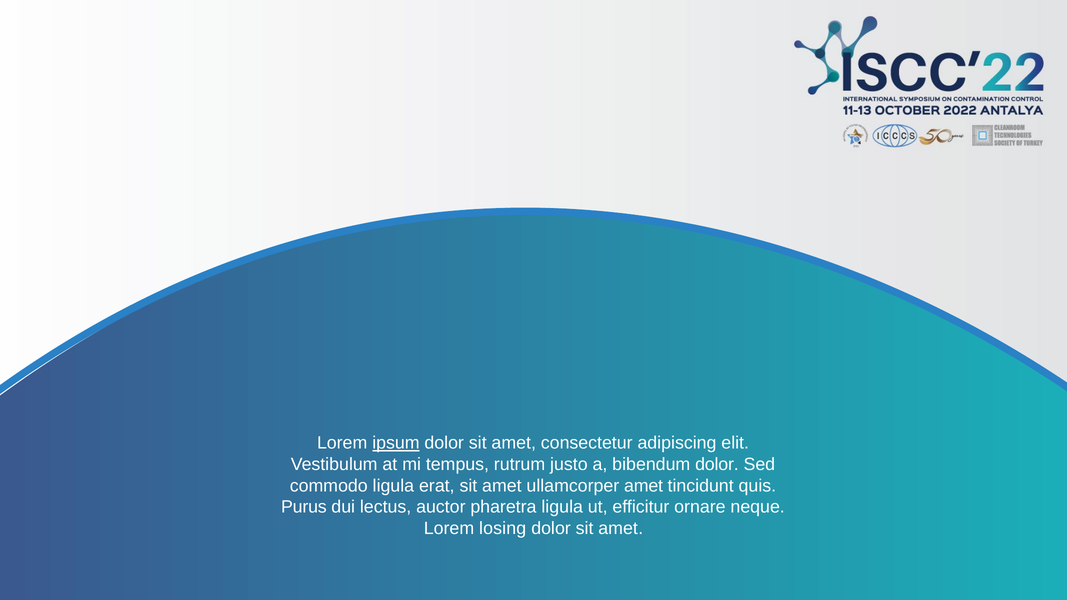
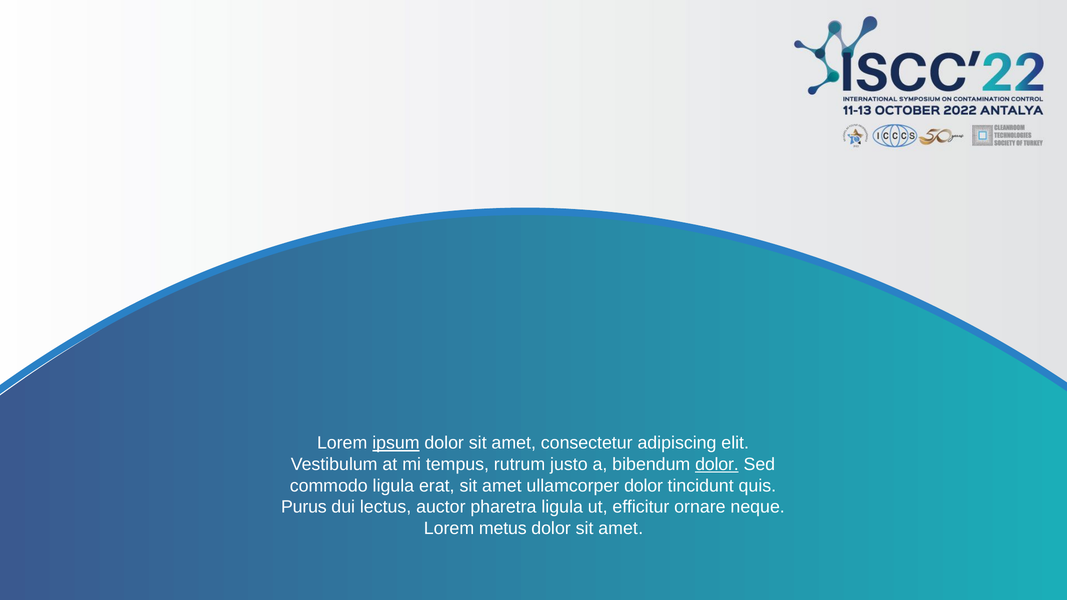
dolor at (717, 465) underline: none -> present
ullamcorper amet: amet -> dolor
losing: losing -> metus
